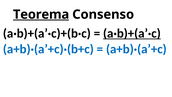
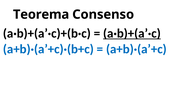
Teorema underline: present -> none
